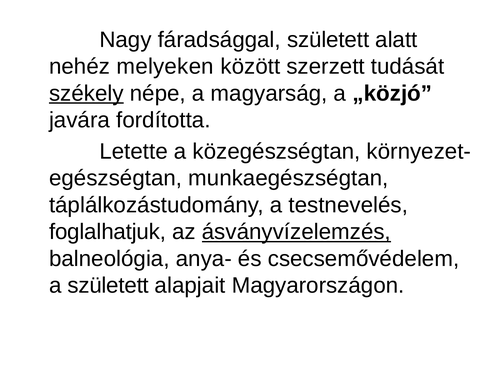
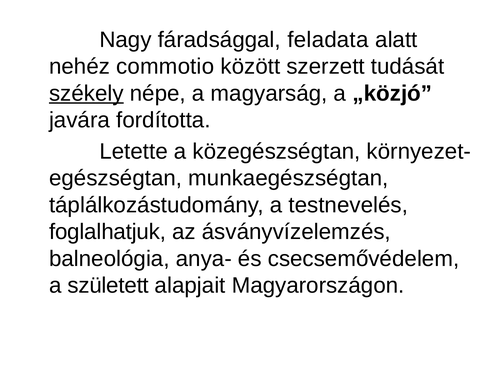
fáradsággal született: született -> feladata
melyeken: melyeken -> commotio
ásványvízelemzés underline: present -> none
